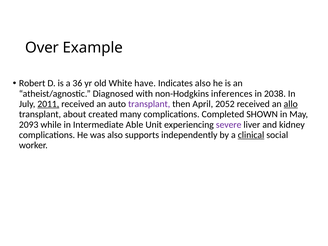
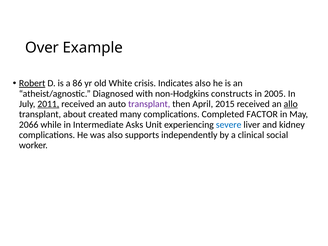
Robert underline: none -> present
36: 36 -> 86
have: have -> crisis
inferences: inferences -> constructs
2038: 2038 -> 2005
2052: 2052 -> 2015
SHOWN: SHOWN -> FACTOR
2093: 2093 -> 2066
Able: Able -> Asks
severe colour: purple -> blue
clinical underline: present -> none
